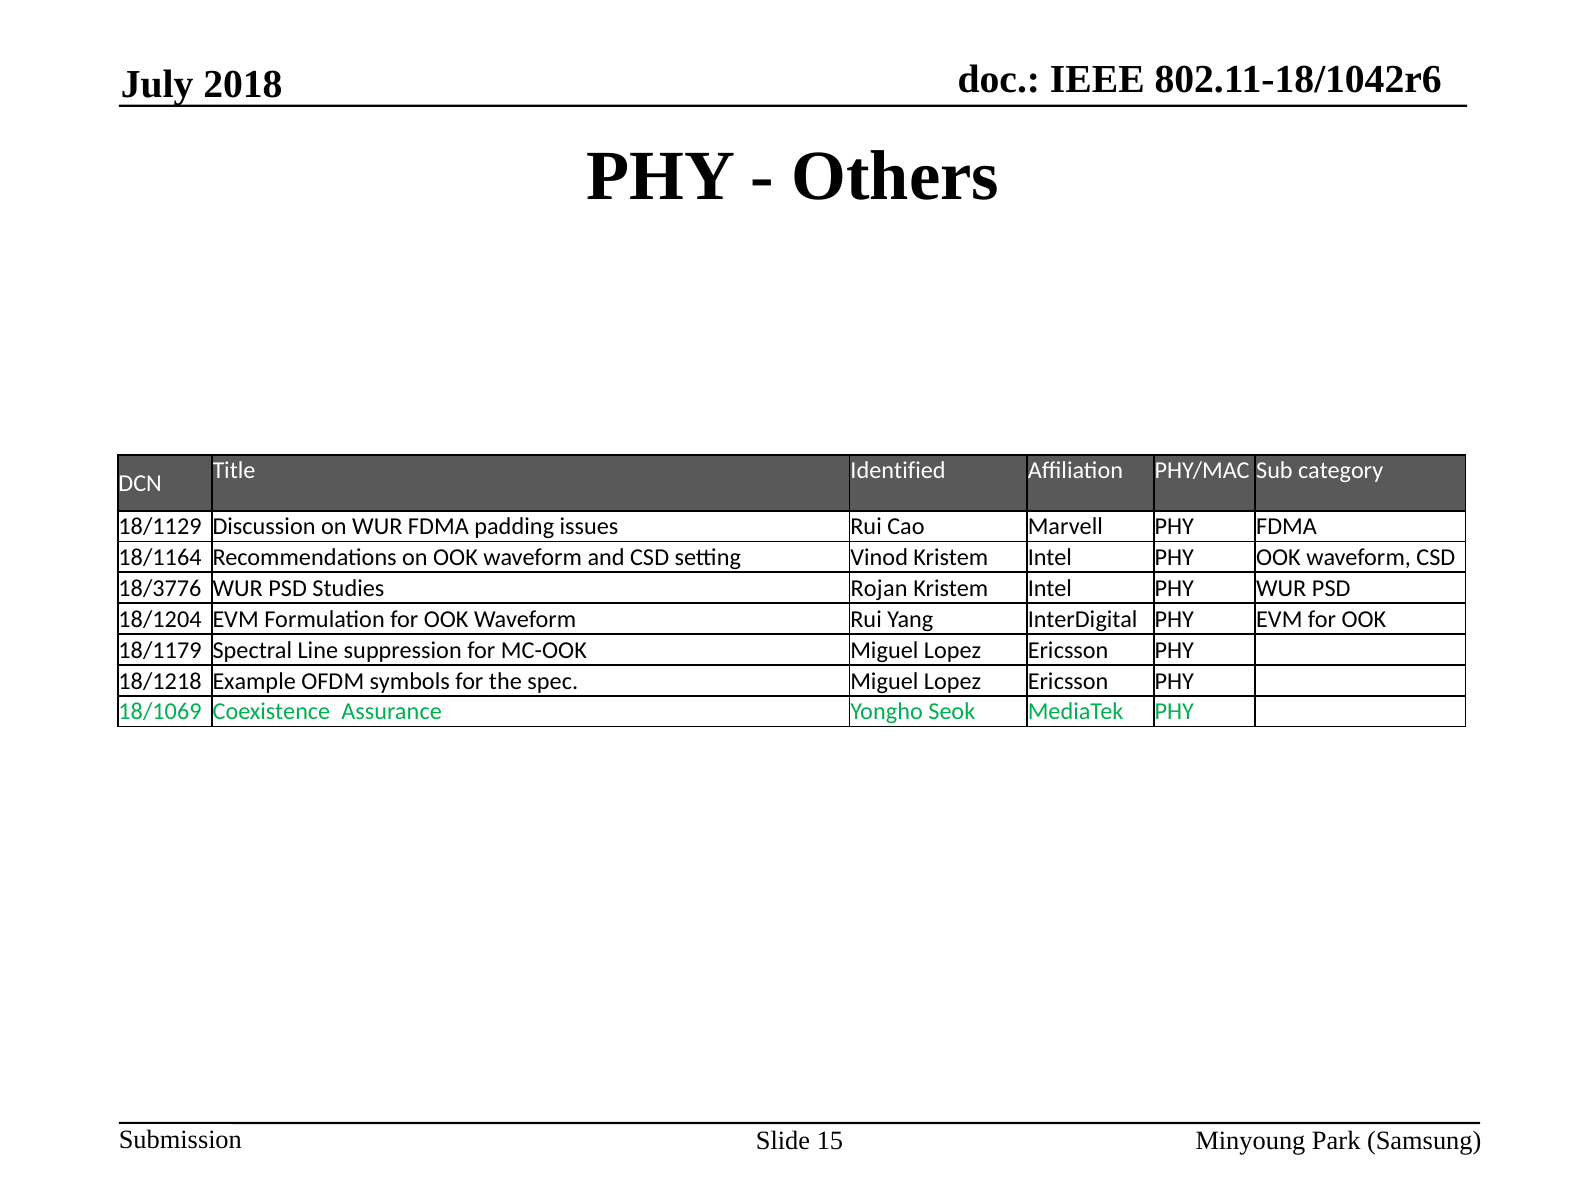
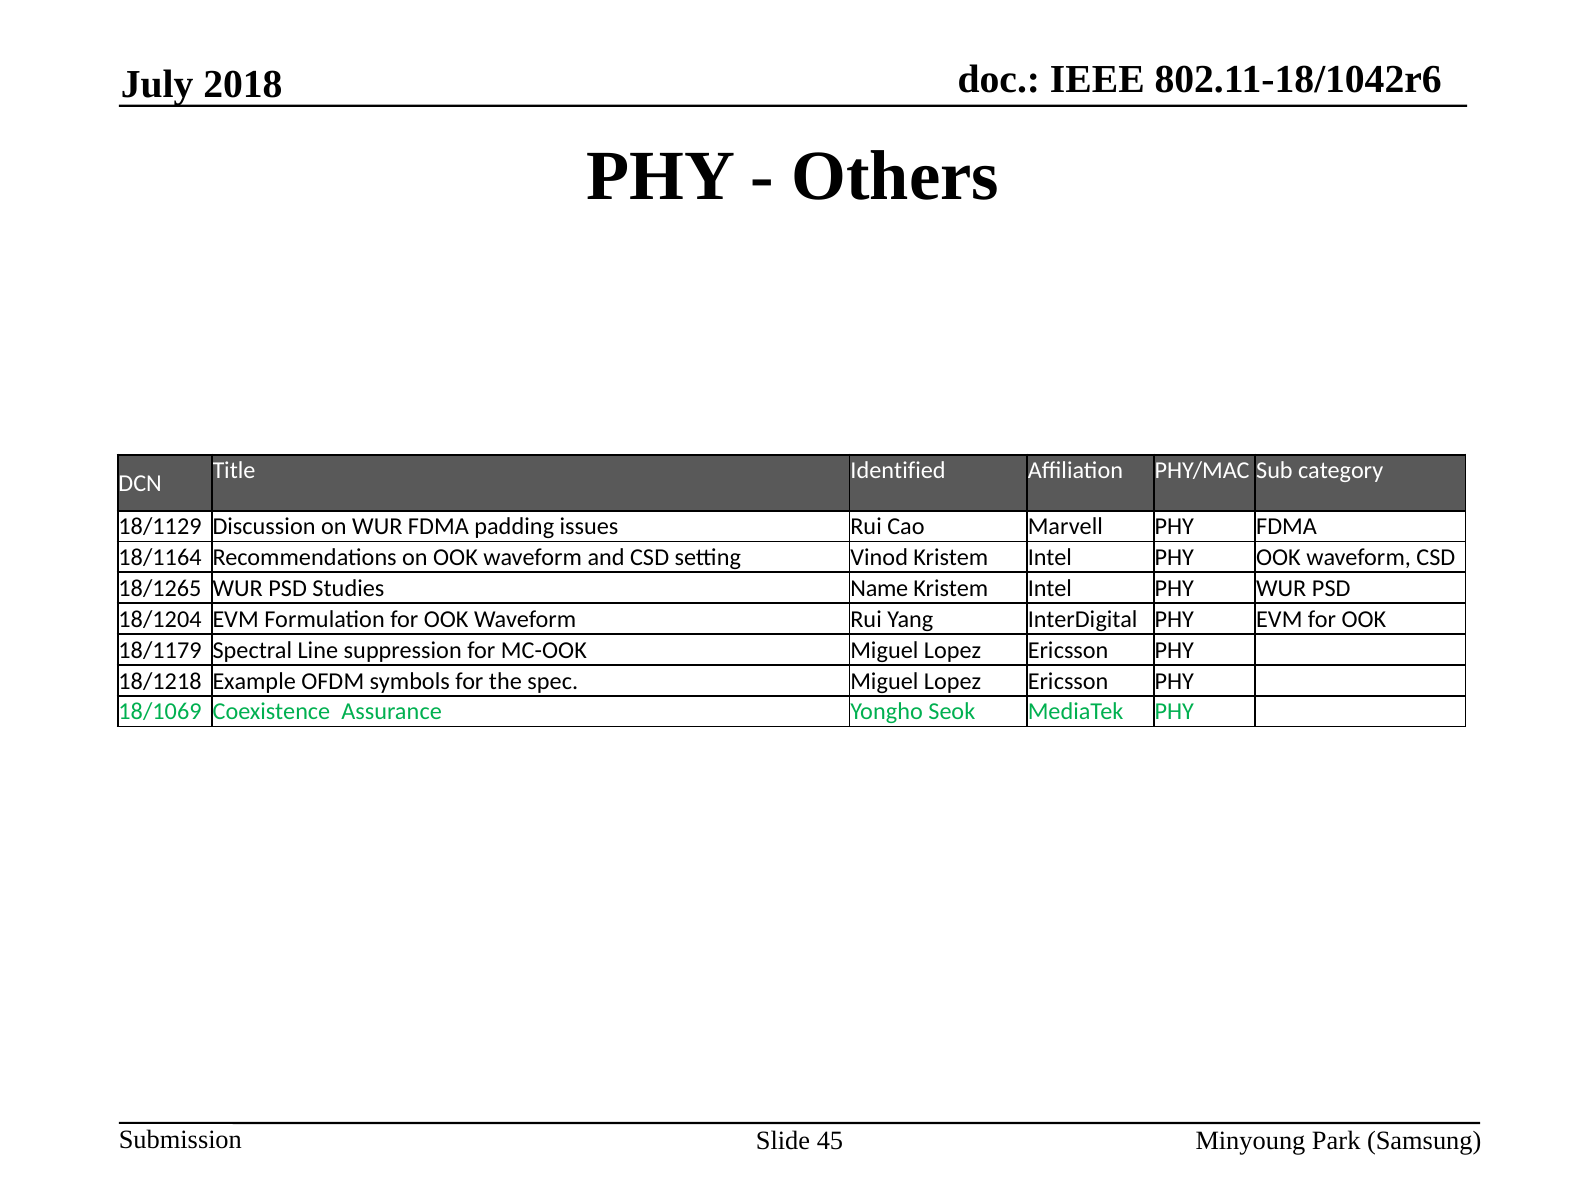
18/3776: 18/3776 -> 18/1265
Rojan: Rojan -> Name
15: 15 -> 45
